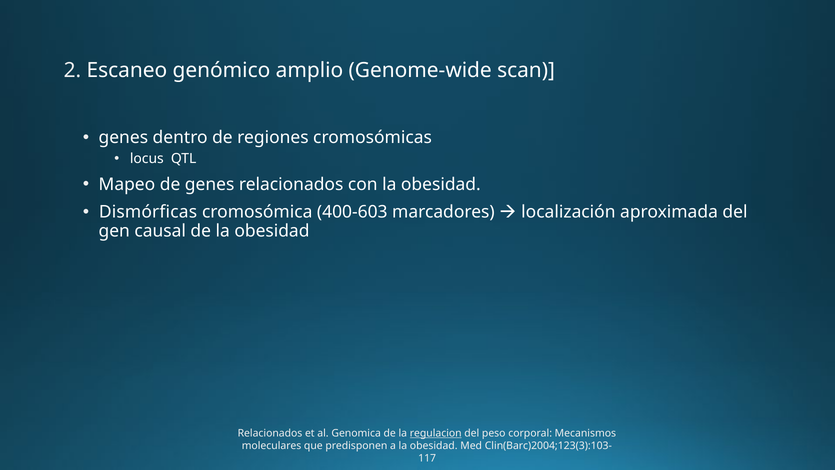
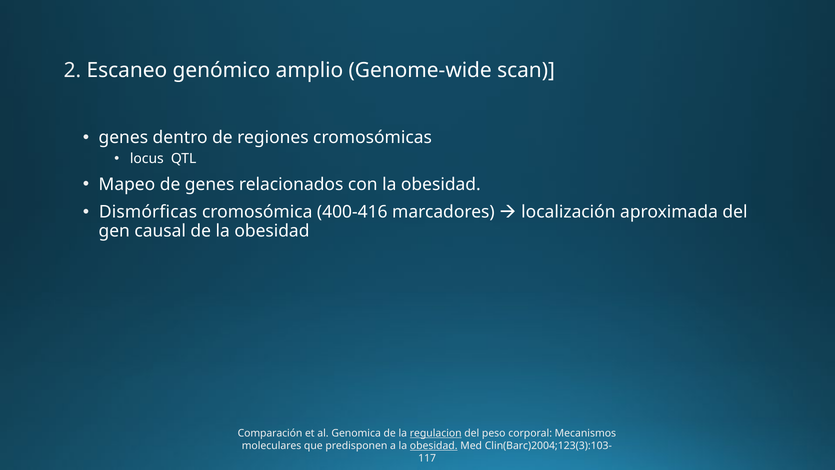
400-603: 400-603 -> 400-416
Relacionados at (270, 433): Relacionados -> Comparación
obesidad at (434, 445) underline: none -> present
